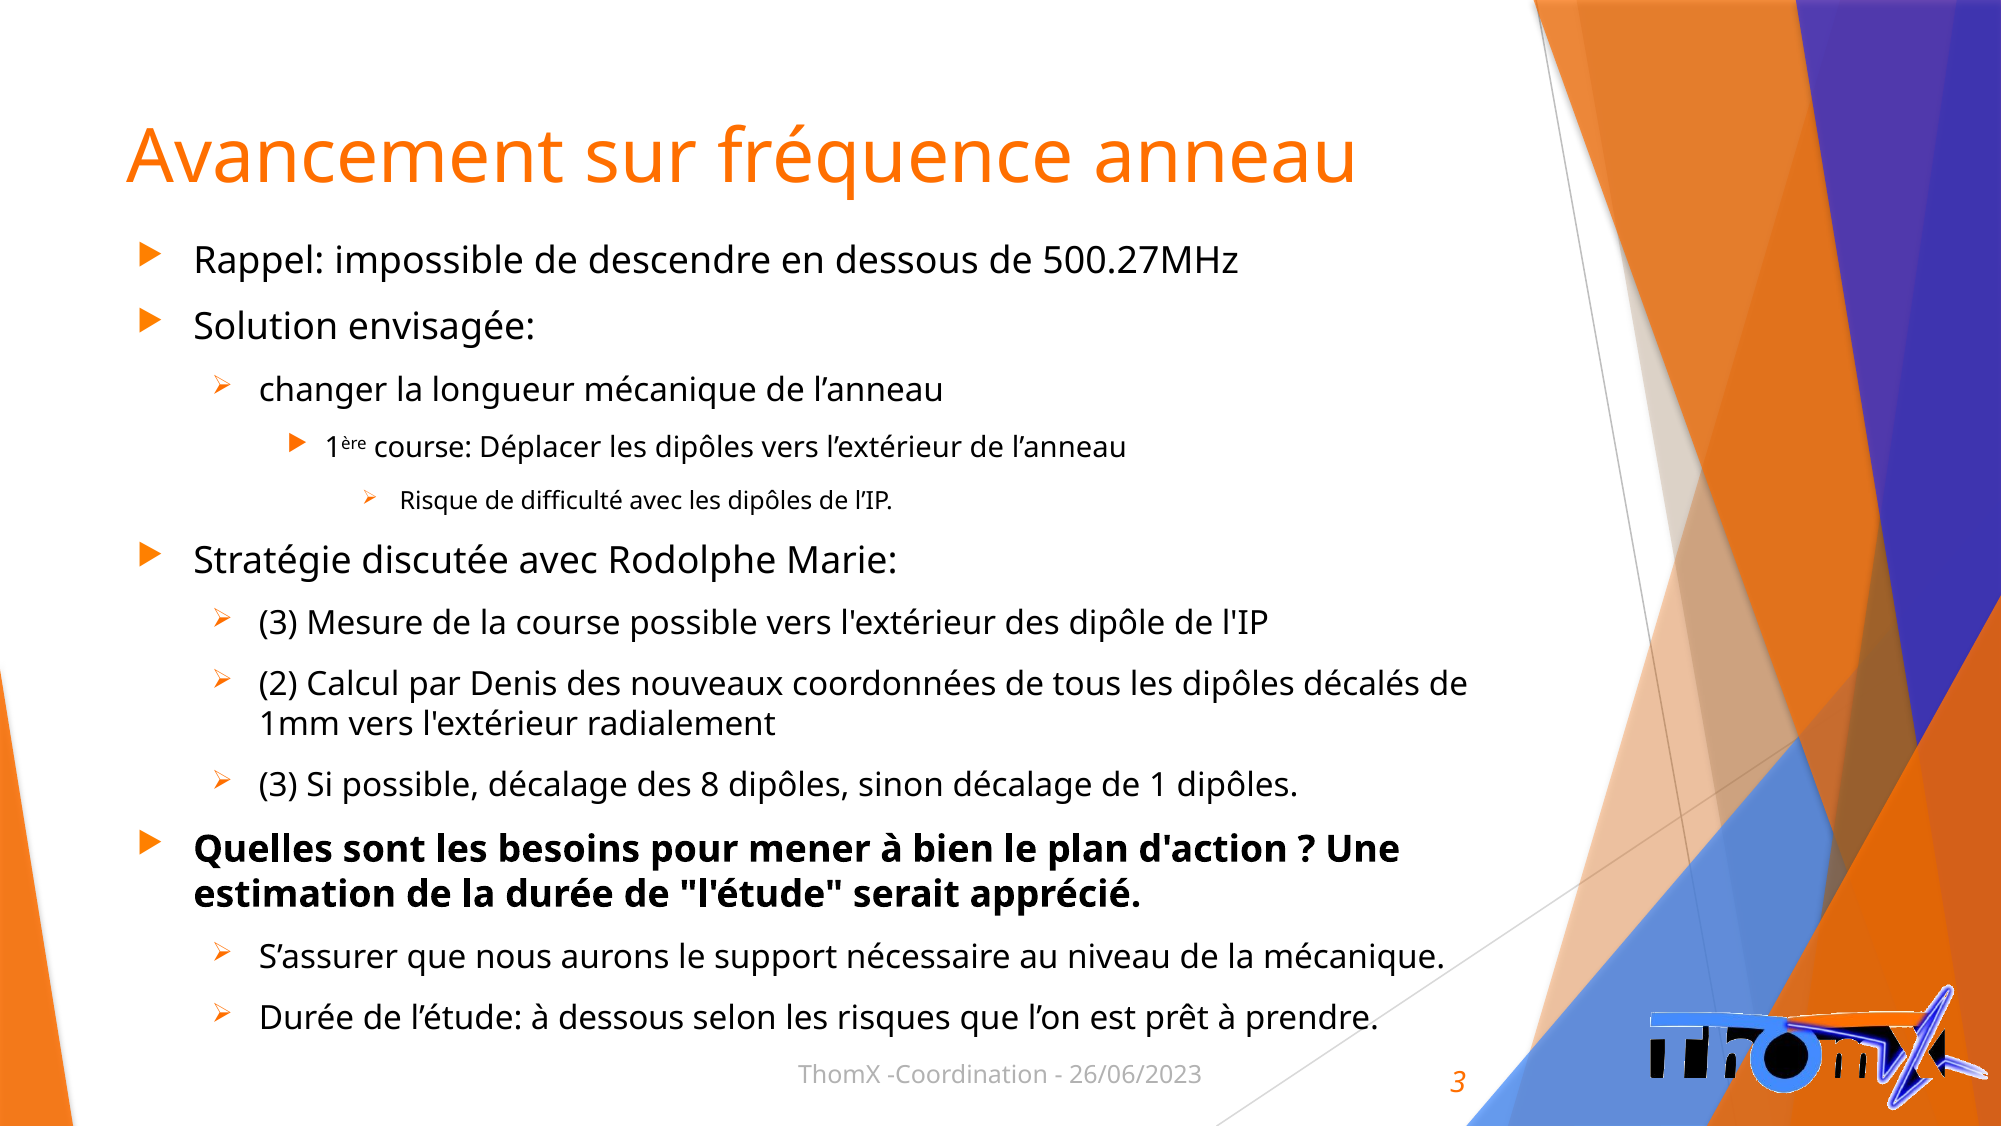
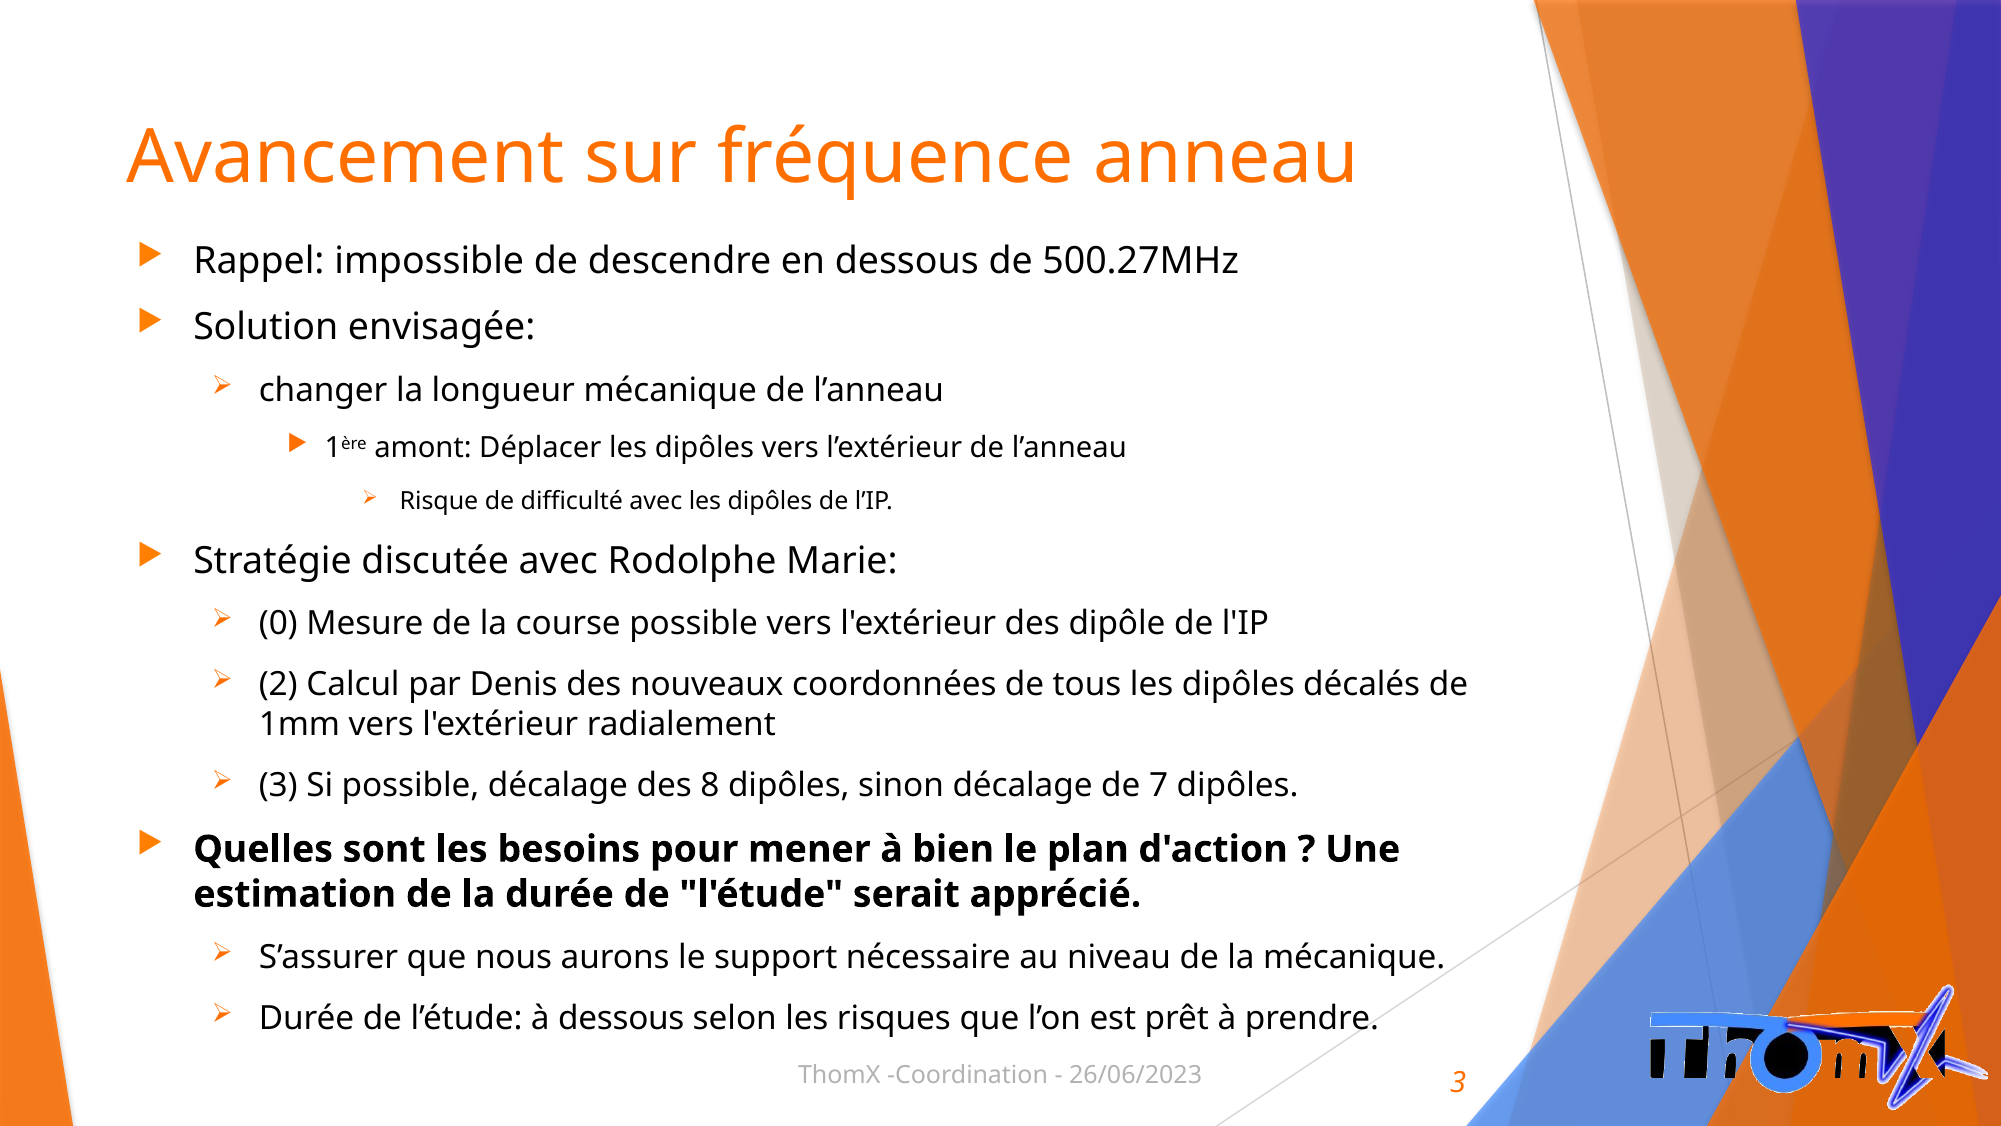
1ère course: course -> amont
3 at (278, 624): 3 -> 0
1: 1 -> 7
